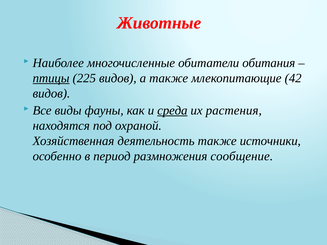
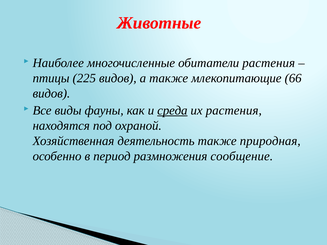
обитатели обитания: обитания -> растения
птицы underline: present -> none
42: 42 -> 66
источники: источники -> природная
